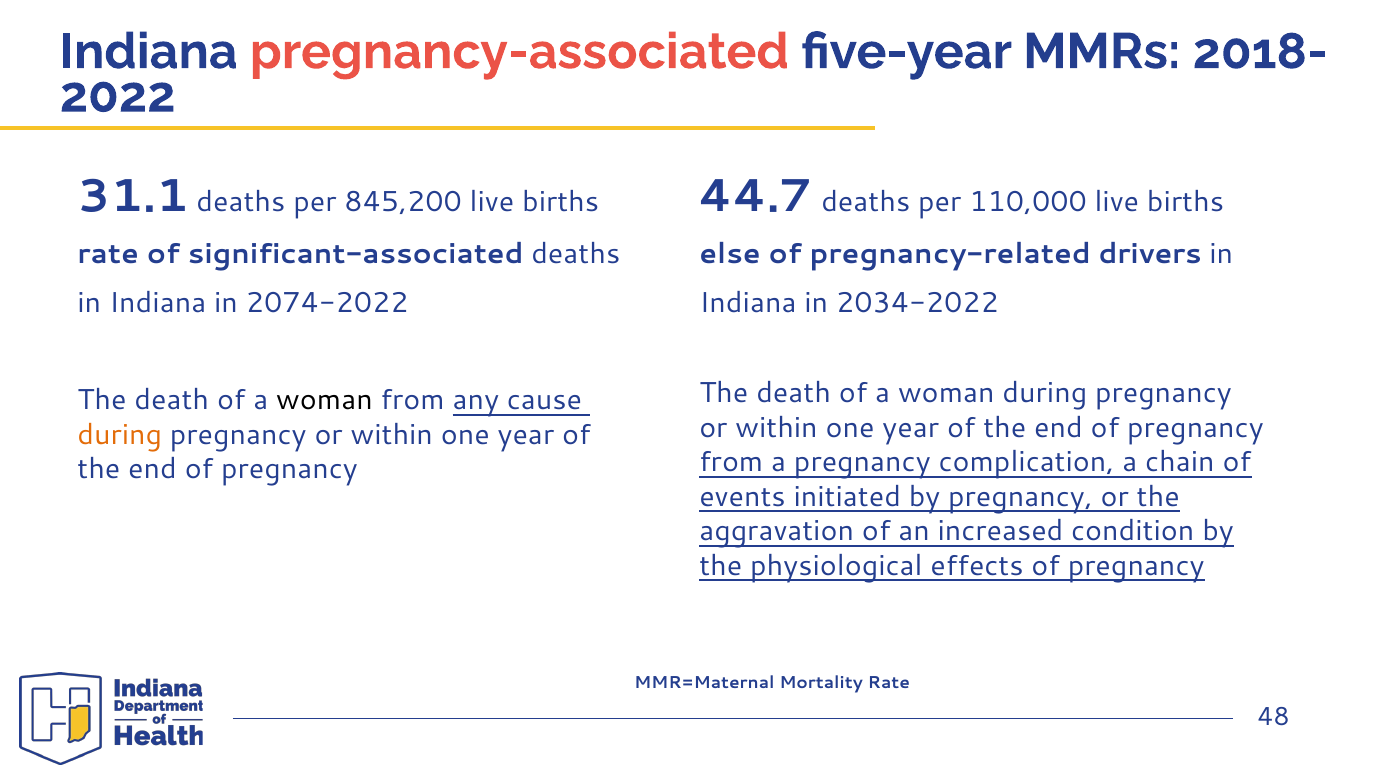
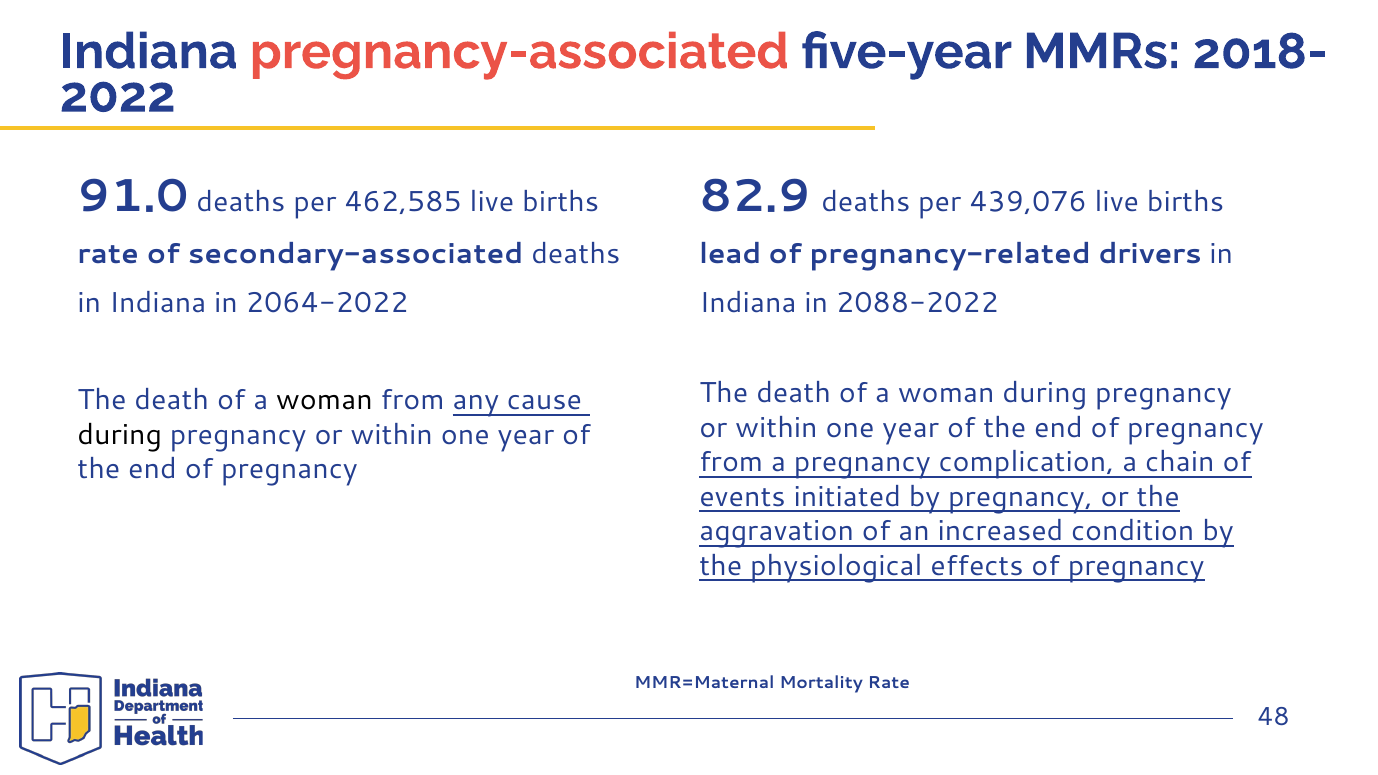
31.1: 31.1 -> 91.0
845,200: 845,200 -> 462,585
44.7: 44.7 -> 82.9
110,000: 110,000 -> 439,076
significant-associated: significant-associated -> secondary-associated
else: else -> lead
2074-2022: 2074-2022 -> 2064-2022
2034-2022: 2034-2022 -> 2088-2022
during at (120, 435) colour: orange -> black
